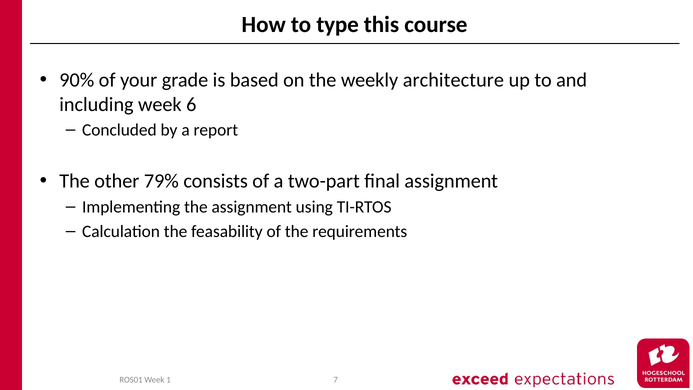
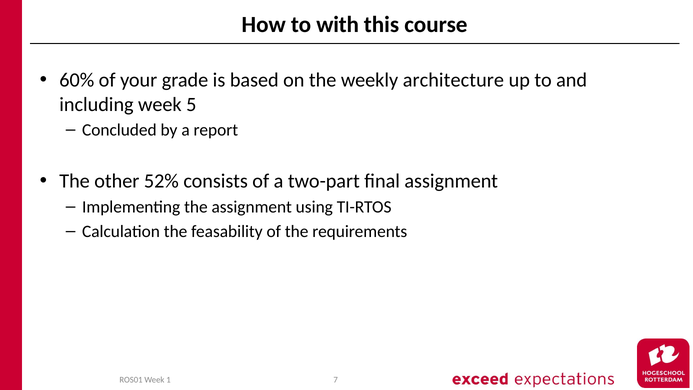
type: type -> with
90%: 90% -> 60%
6: 6 -> 5
79%: 79% -> 52%
